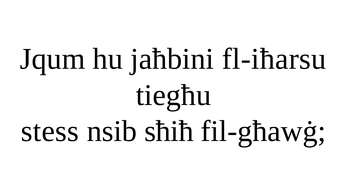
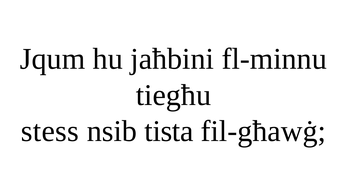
fl-iħarsu: fl-iħarsu -> fl-minnu
sħiħ: sħiħ -> tista
